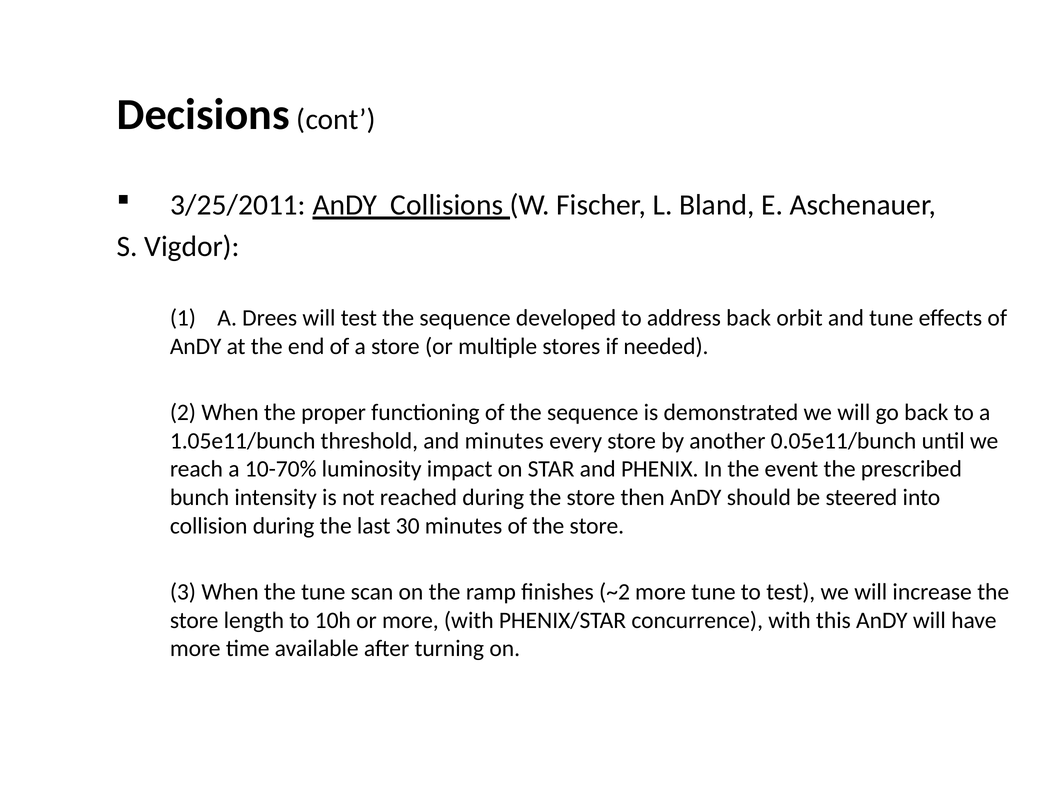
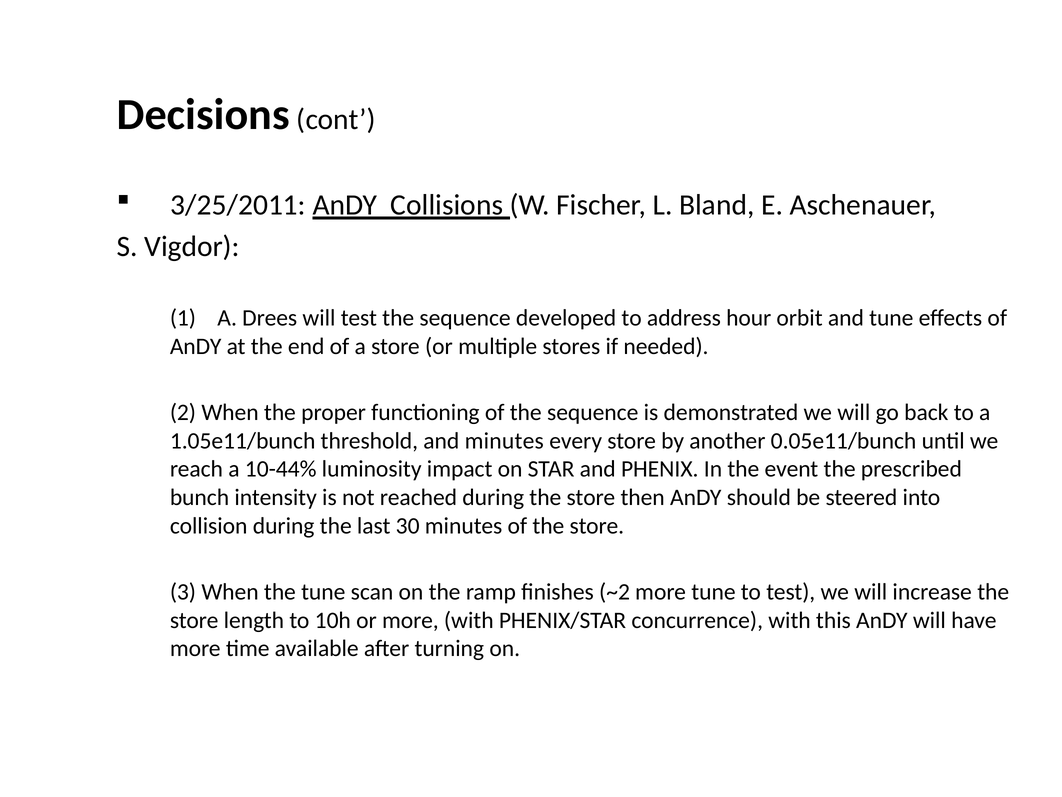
address back: back -> hour
10-70%: 10-70% -> 10-44%
